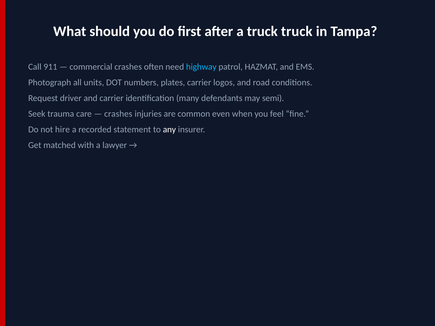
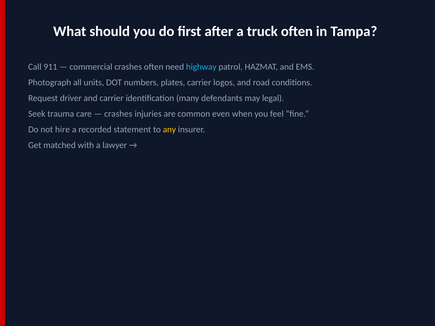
truck truck: truck -> often
semi: semi -> legal
any colour: white -> yellow
